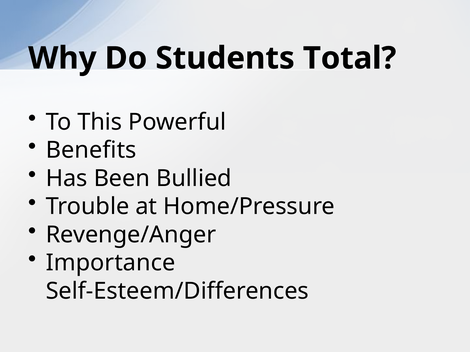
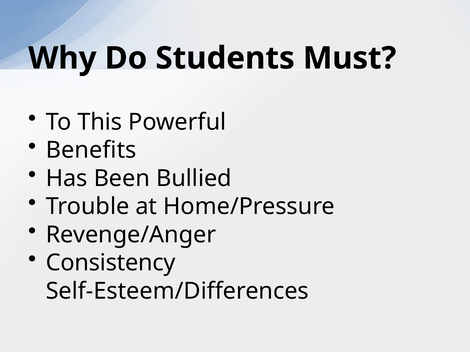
Total: Total -> Must
Importance: Importance -> Consistency
